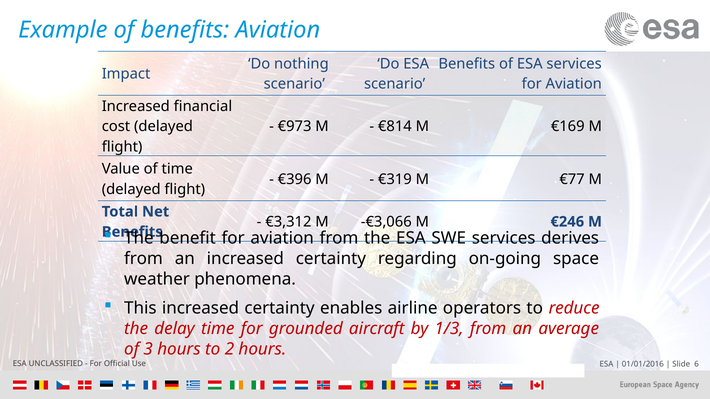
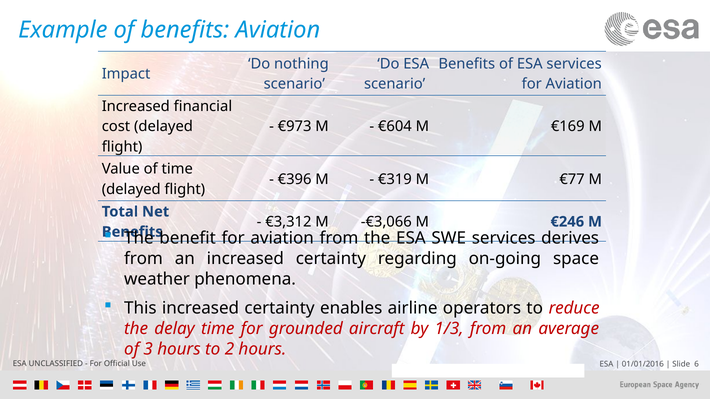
€814: €814 -> €604
